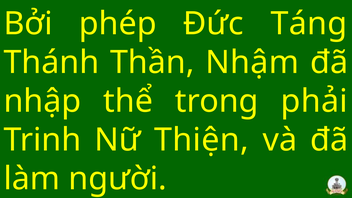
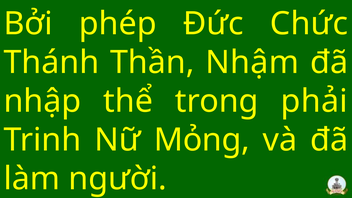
Táng: Táng -> Chức
Thiện: Thiện -> Mỏng
